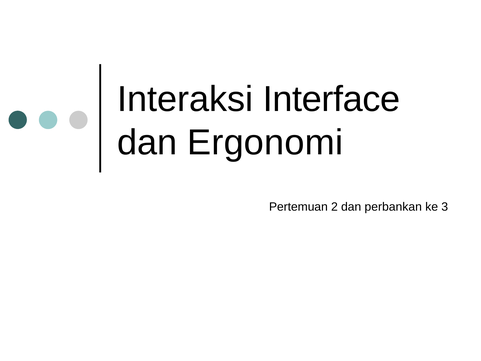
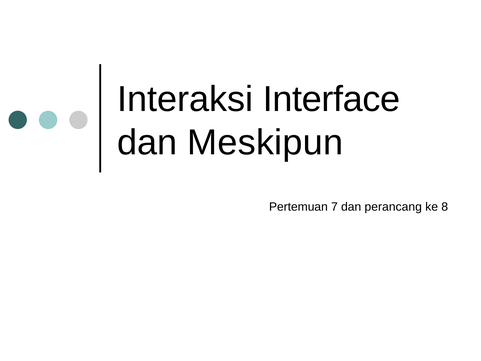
Ergonomi: Ergonomi -> Meskipun
2: 2 -> 7
perbankan: perbankan -> perancang
3: 3 -> 8
